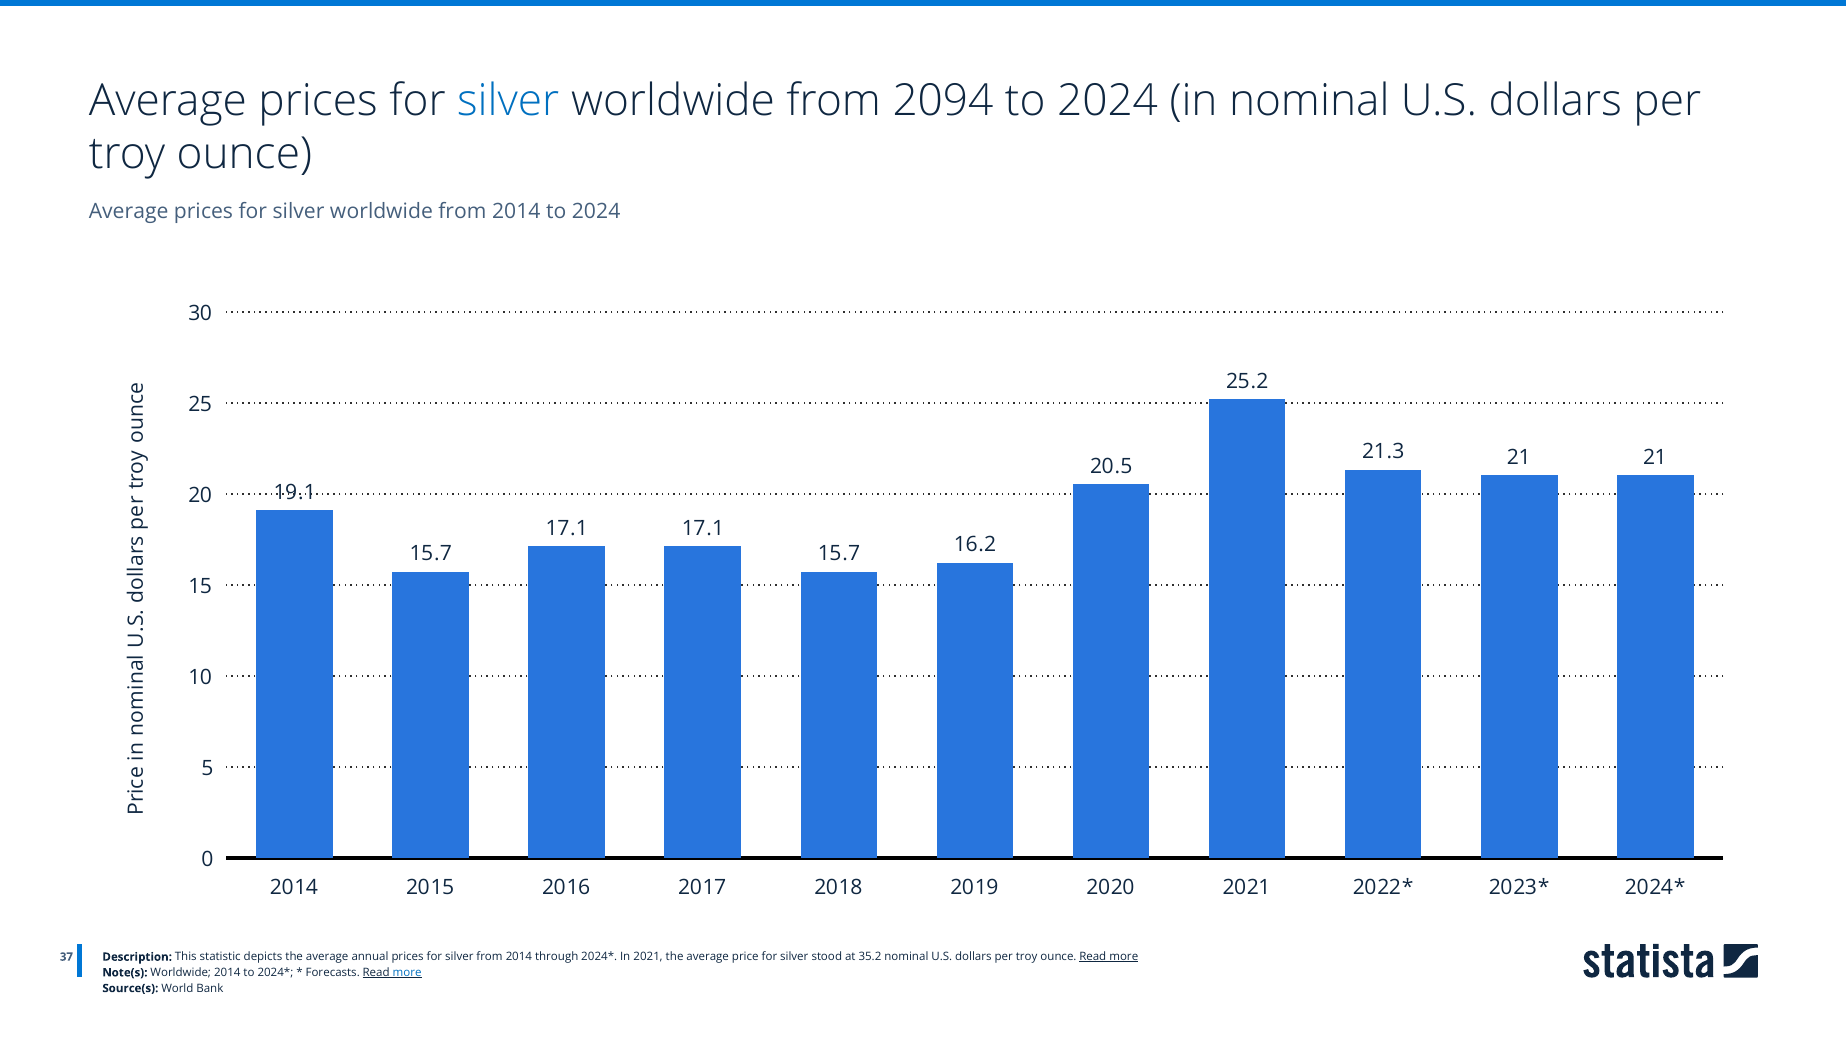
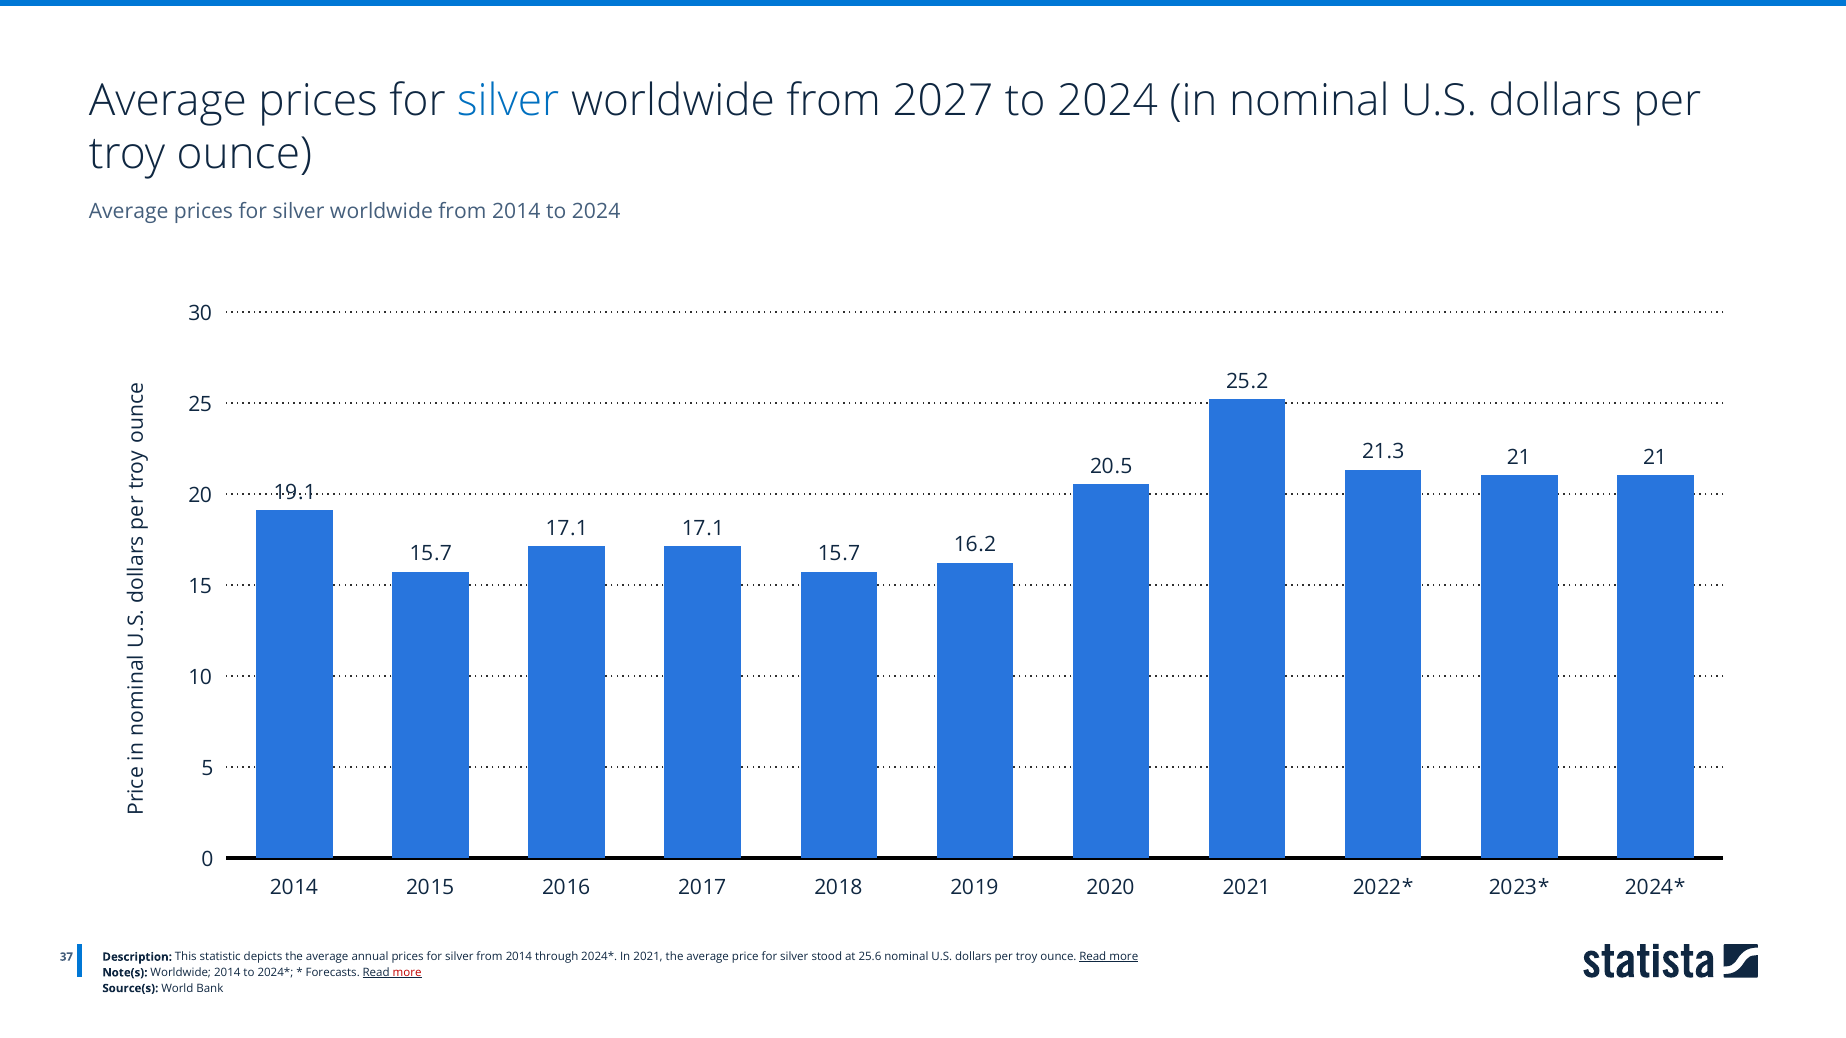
2094: 2094 -> 2027
35.2: 35.2 -> 25.6
more at (407, 973) colour: blue -> red
